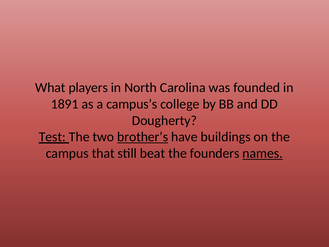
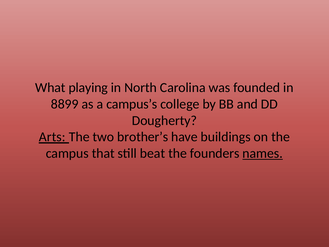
players: players -> playing
1891: 1891 -> 8899
Test: Test -> Arts
brother’s underline: present -> none
